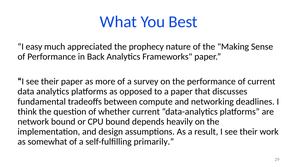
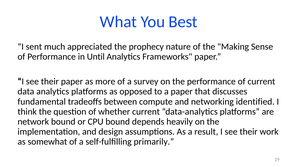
easy: easy -> sent
Back: Back -> Until
deadlines: deadlines -> identified
